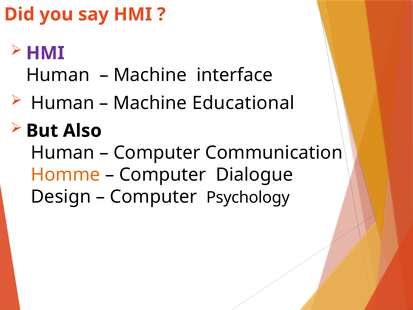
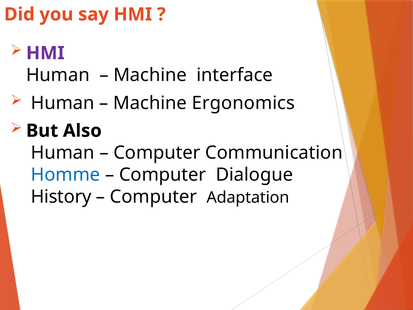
Educational: Educational -> Ergonomics
Homme colour: orange -> blue
Design: Design -> History
Psychology: Psychology -> Adaptation
